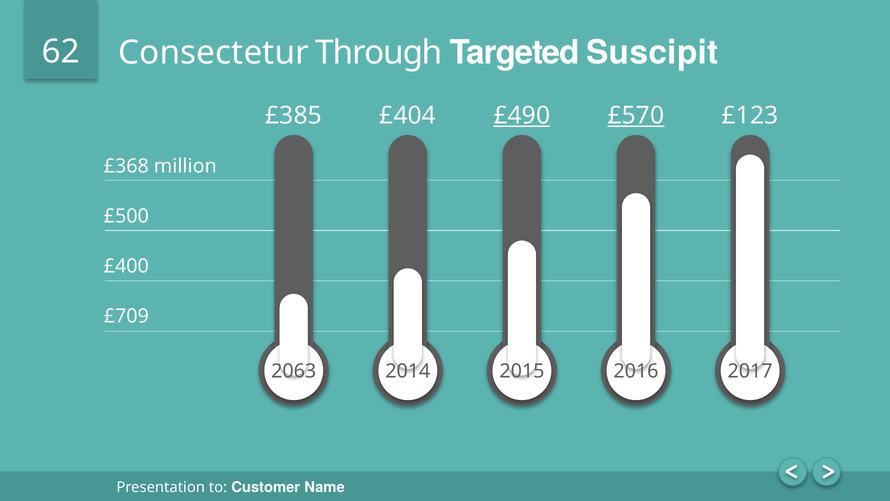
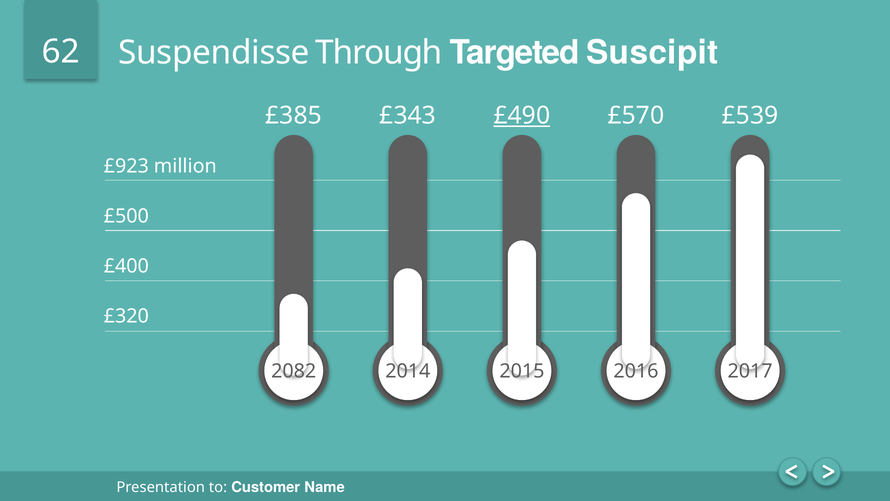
Consectetur: Consectetur -> Suspendisse
£404: £404 -> £343
£570 underline: present -> none
£123: £123 -> £539
£368: £368 -> £923
£709: £709 -> £320
2063: 2063 -> 2082
